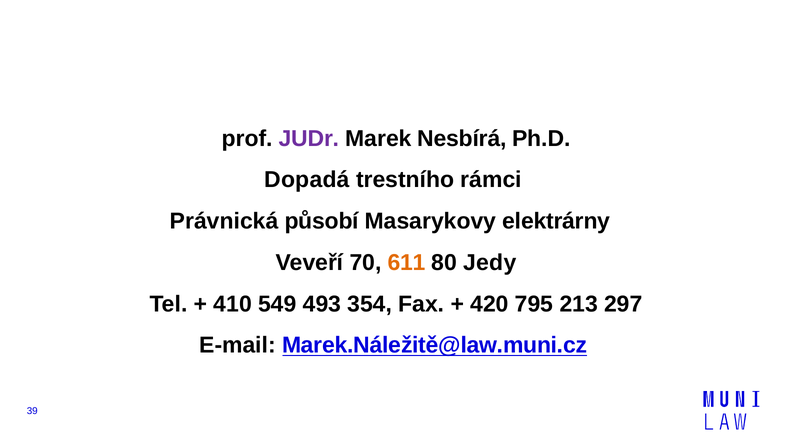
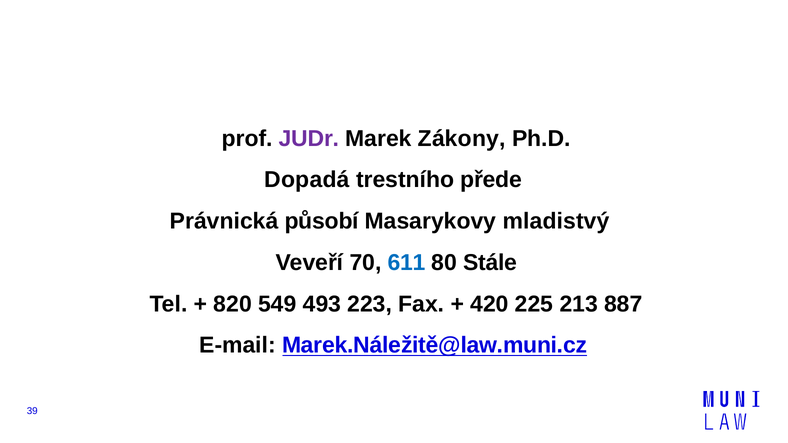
Nesbírá: Nesbírá -> Zákony
rámci: rámci -> přede
elektrárny: elektrárny -> mladistvý
611 colour: orange -> blue
Jedy: Jedy -> Stále
410: 410 -> 820
354: 354 -> 223
795: 795 -> 225
297: 297 -> 887
